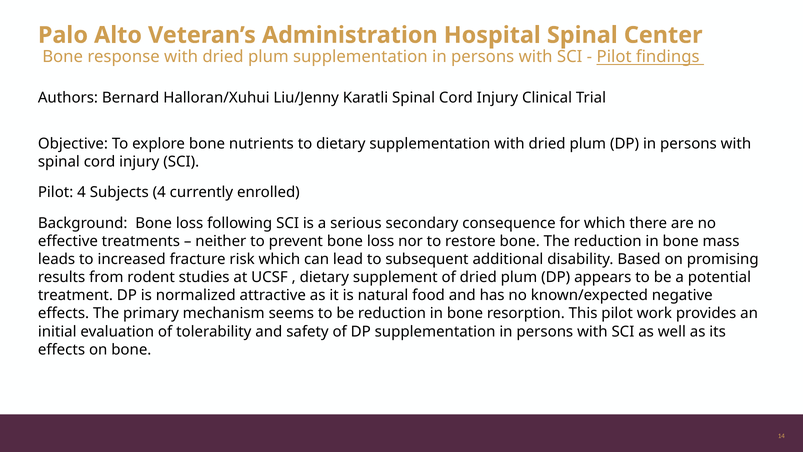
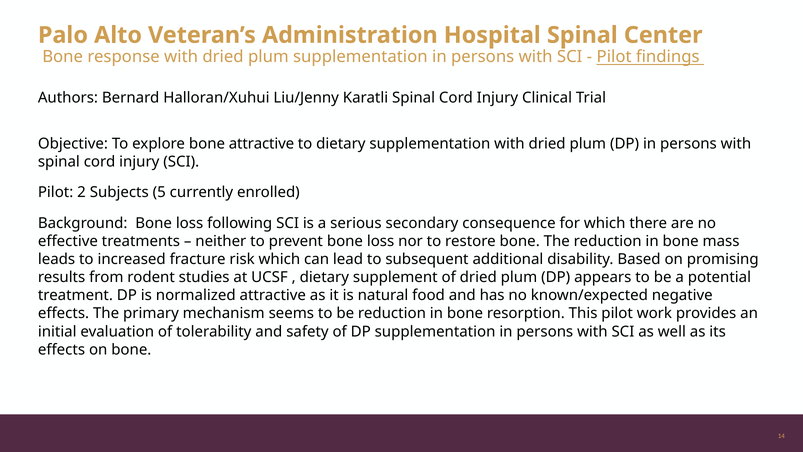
bone nutrients: nutrients -> attractive
Pilot 4: 4 -> 2
Subjects 4: 4 -> 5
